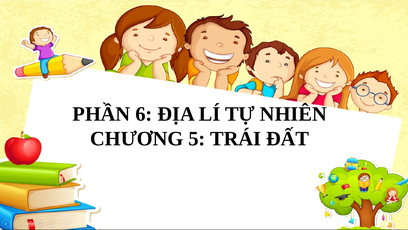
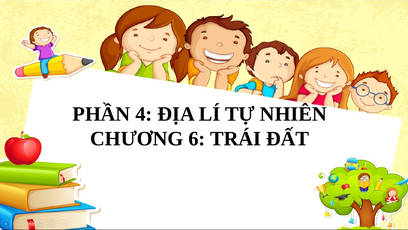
6: 6 -> 4
5: 5 -> 6
